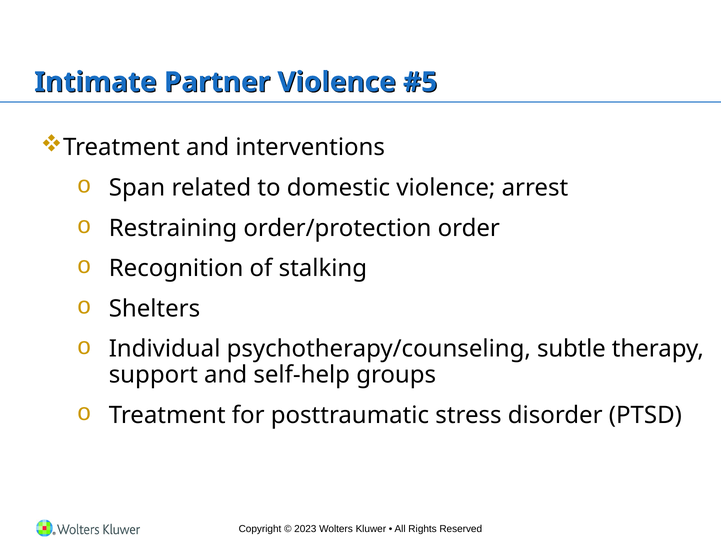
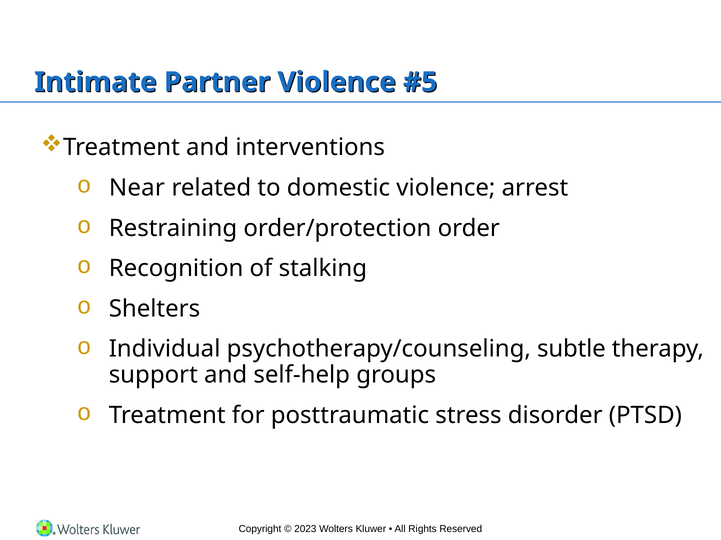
Span: Span -> Near
